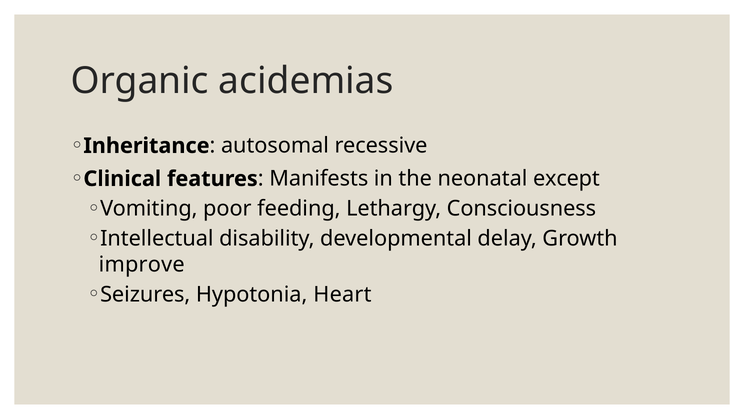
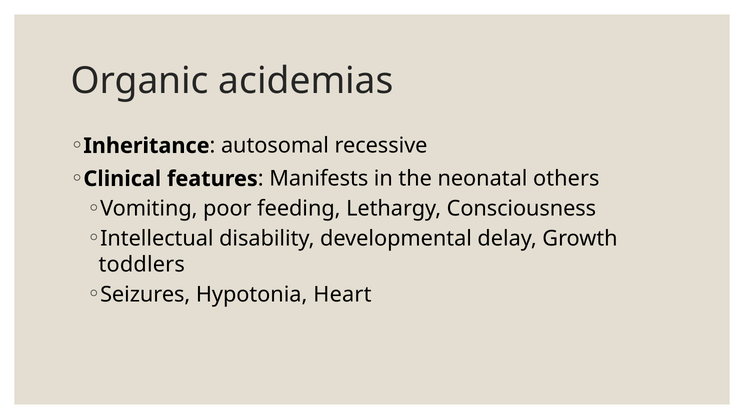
except: except -> others
improve: improve -> toddlers
